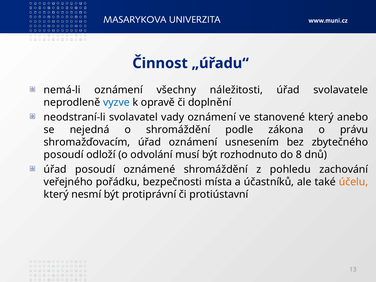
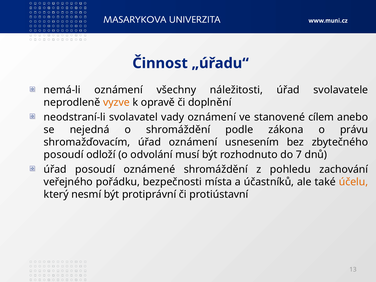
vyzve colour: blue -> orange
stanovené který: který -> cílem
8: 8 -> 7
